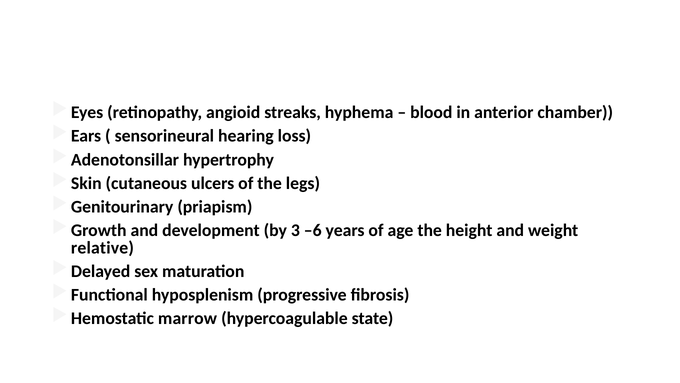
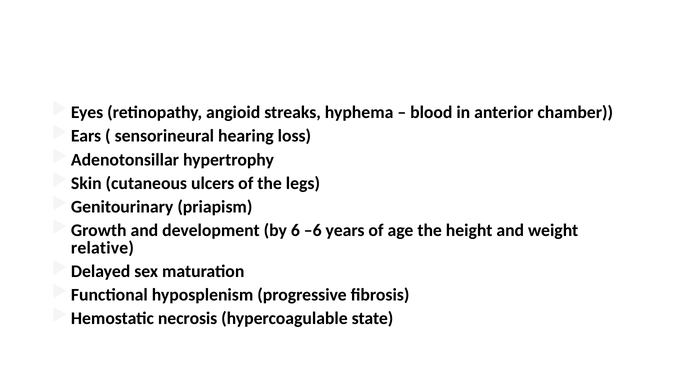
3: 3 -> 6
marrow: marrow -> necrosis
